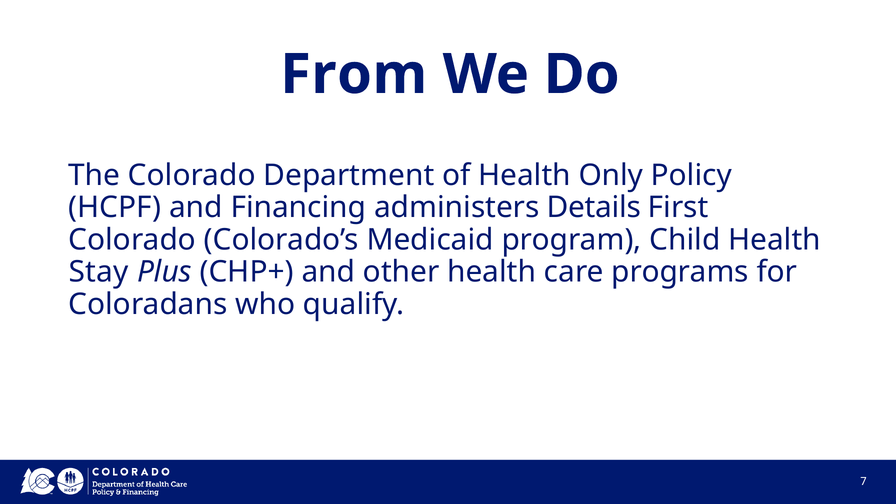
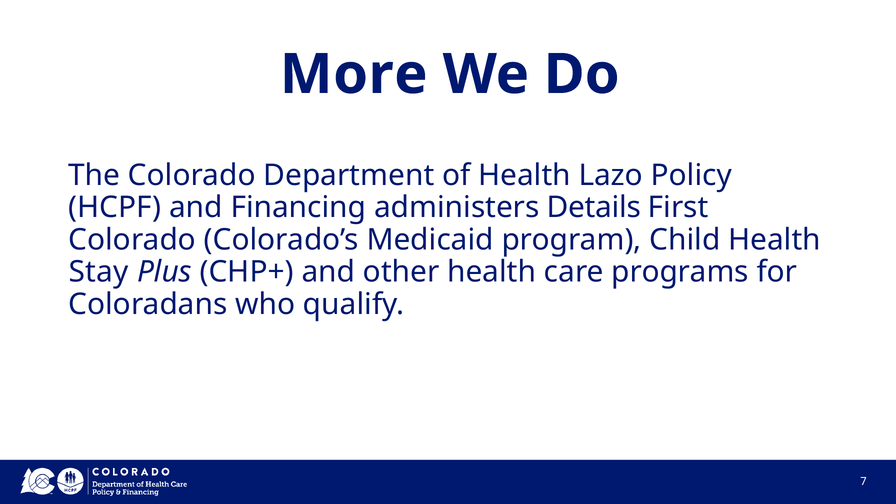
From: From -> More
Only: Only -> Lazo
